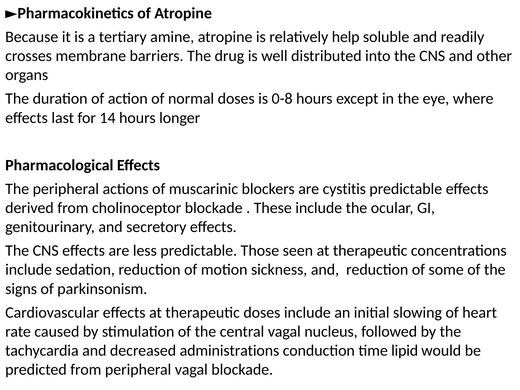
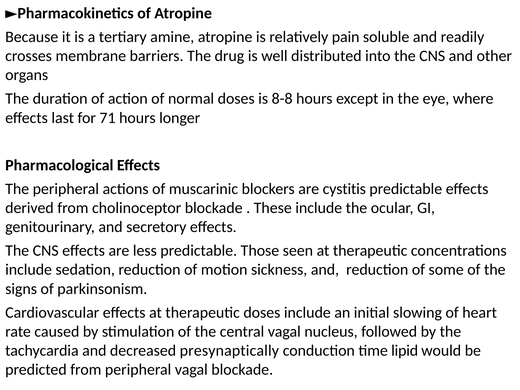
help: help -> pain
0-8: 0-8 -> 8-8
14: 14 -> 71
administrations: administrations -> presynaptically
